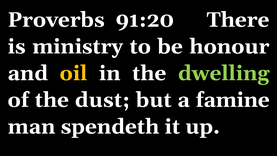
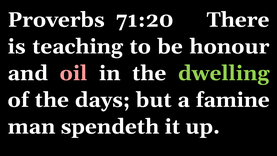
91:20: 91:20 -> 71:20
ministry: ministry -> teaching
oil colour: yellow -> pink
dust: dust -> days
